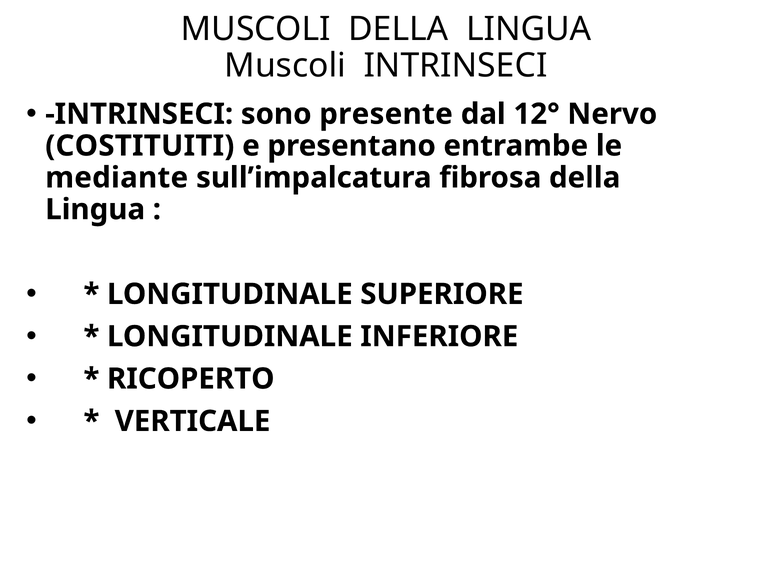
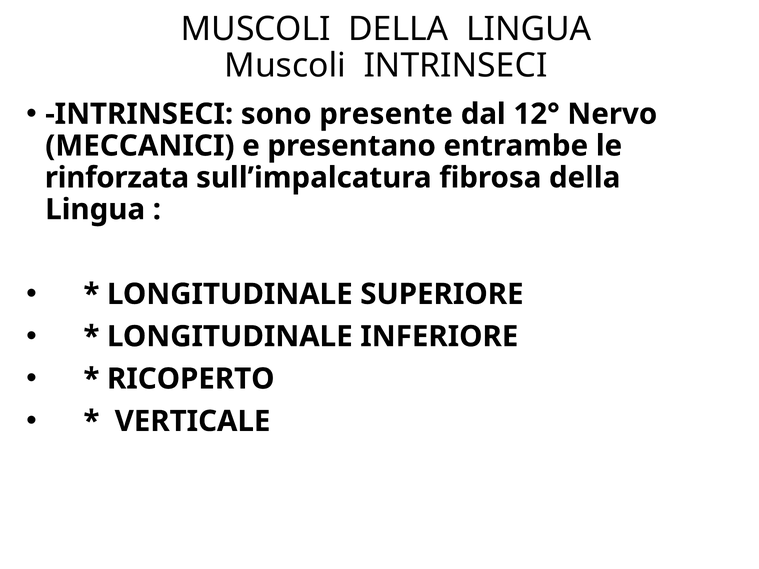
COSTITUITI: COSTITUITI -> MECCANICI
mediante: mediante -> rinforzata
